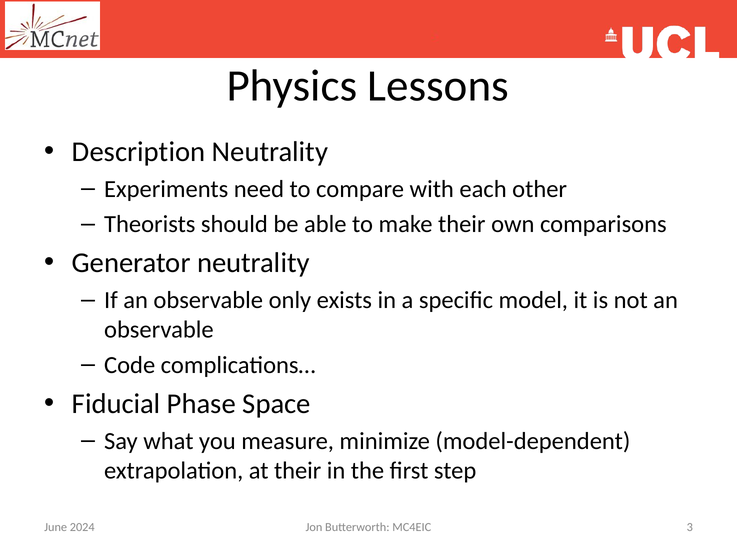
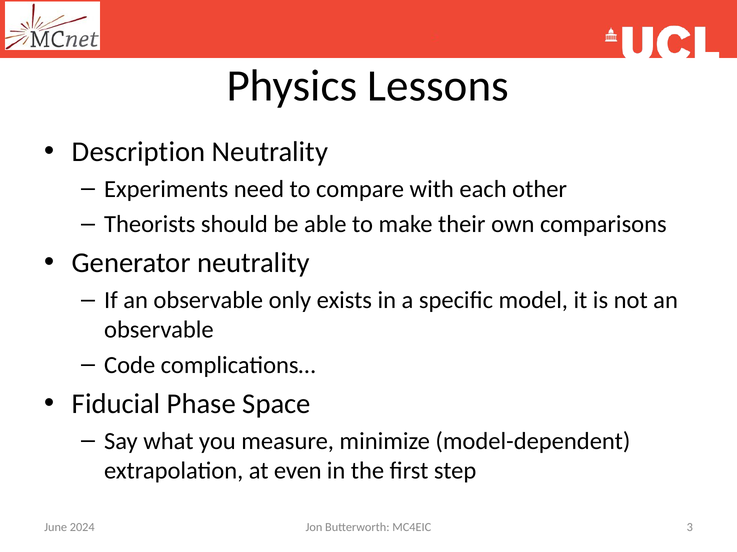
at their: their -> even
